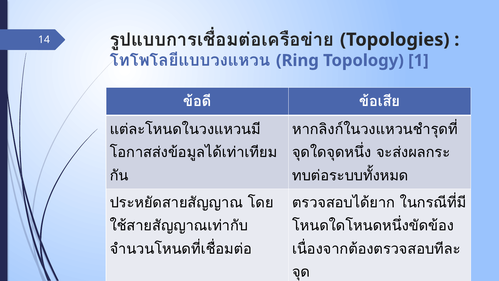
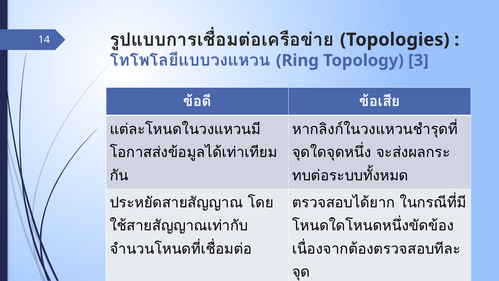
1: 1 -> 3
